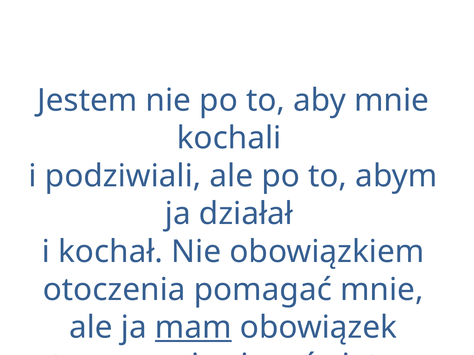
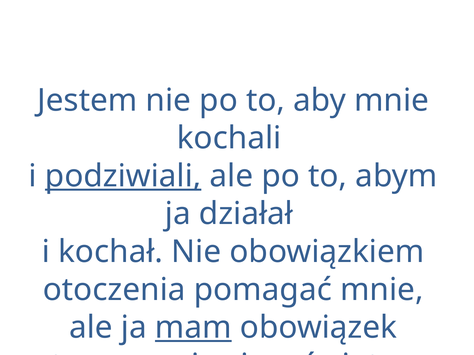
podziwiali underline: none -> present
